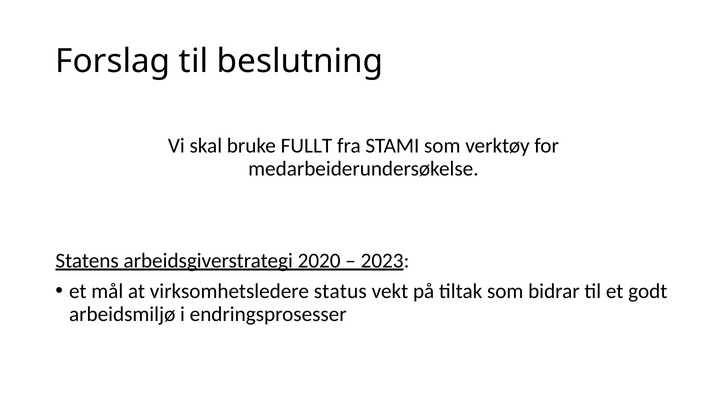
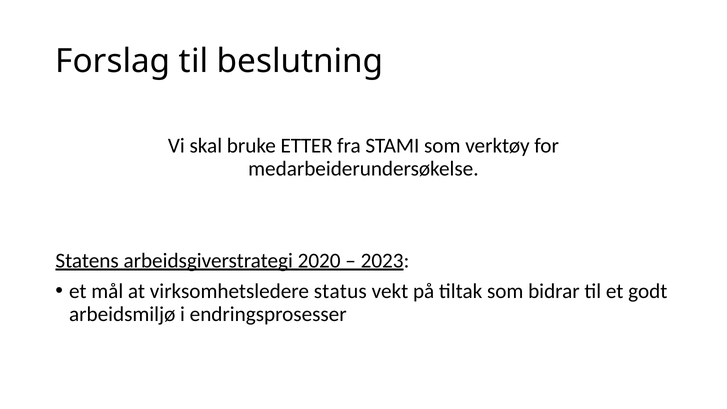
FULLT: FULLT -> ETTER
